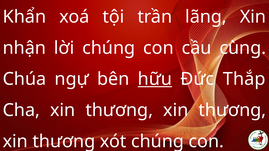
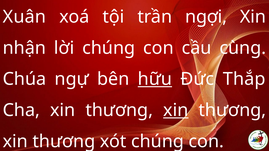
Khẩn: Khẩn -> Xuân
lãng: lãng -> ngợi
xin at (176, 110) underline: none -> present
